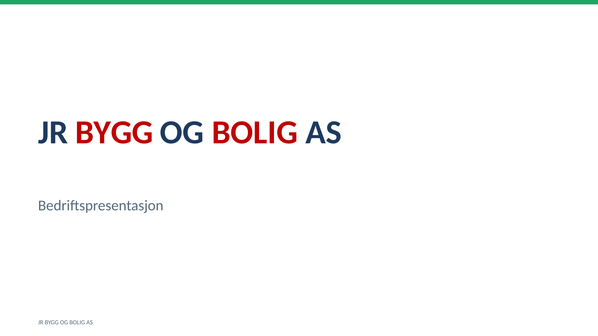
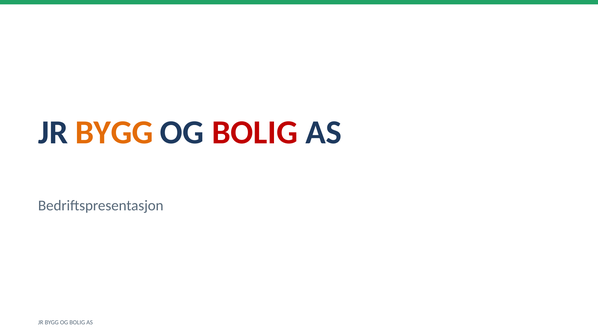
BYGG at (114, 133) colour: red -> orange
